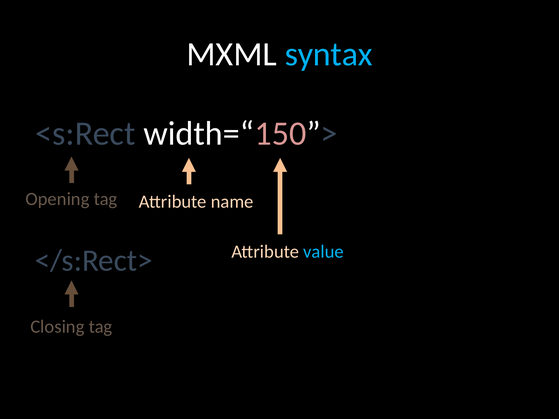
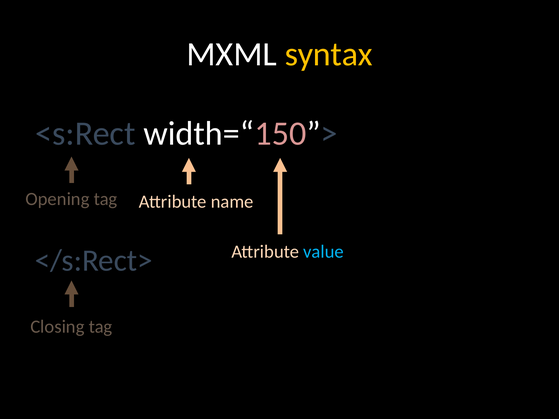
syntax colour: light blue -> yellow
